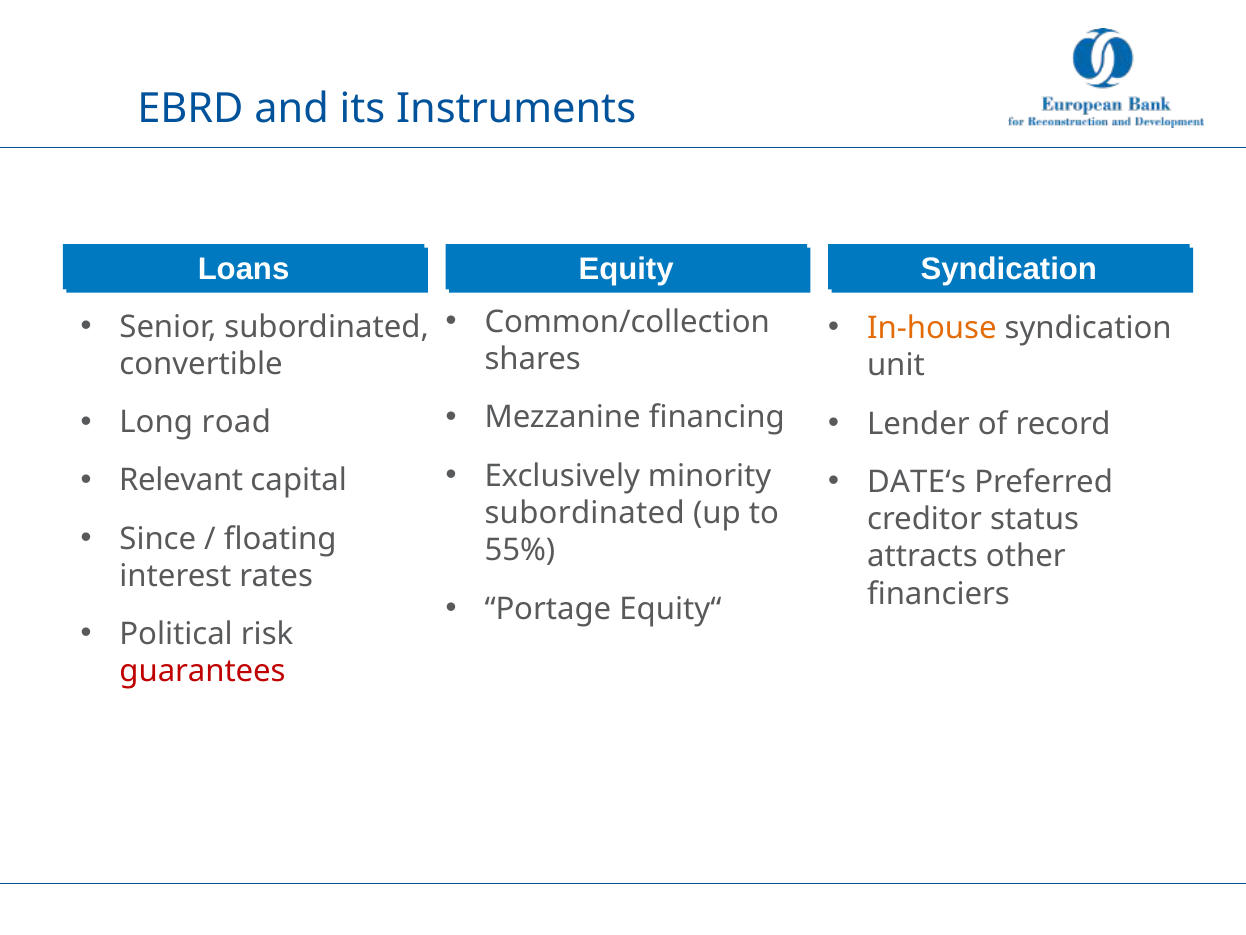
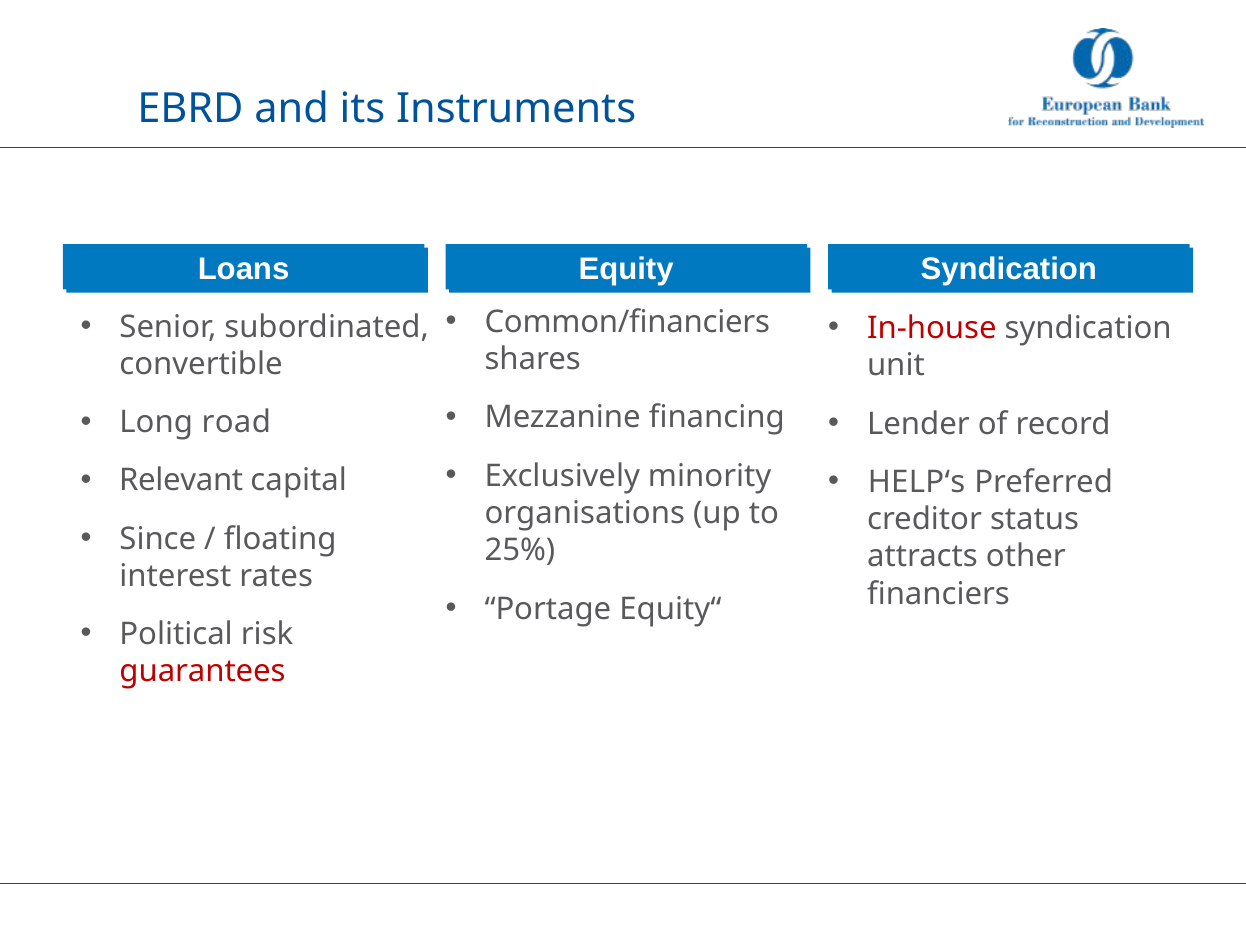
Common/collection: Common/collection -> Common/financiers
In-house colour: orange -> red
DATE‘s: DATE‘s -> HELP‘s
subordinated at (585, 513): subordinated -> organisations
55%: 55% -> 25%
